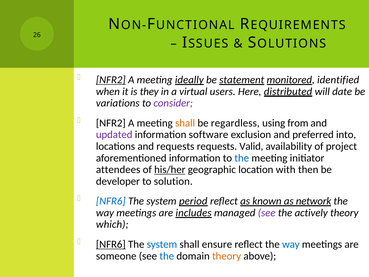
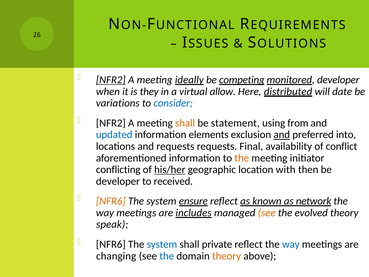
statement: statement -> competing
monitored identified: identified -> developer
users: users -> allow
consider colour: purple -> blue
regardless: regardless -> statement
updated colour: purple -> blue
software: software -> elements
and at (282, 135) underline: none -> present
Valid: Valid -> Final
project: project -> conflict
the at (242, 158) colour: blue -> orange
attendees: attendees -> conflicting
solution: solution -> received
NFR6 at (111, 201) colour: blue -> orange
period: period -> ensure
see at (267, 213) colour: purple -> orange
actively: actively -> evolved
which: which -> speak
NFR6 at (111, 244) underline: present -> none
ensure: ensure -> private
someone: someone -> changing
